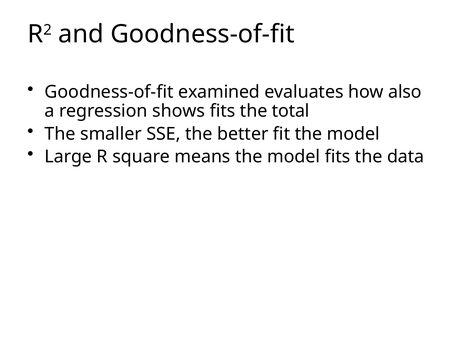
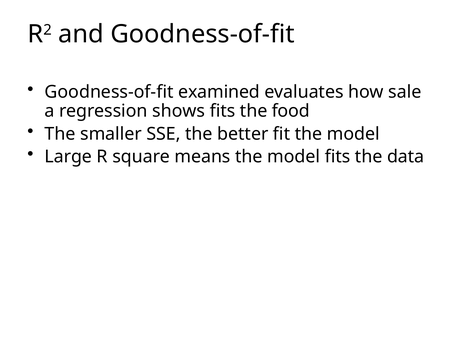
also: also -> sale
total: total -> food
